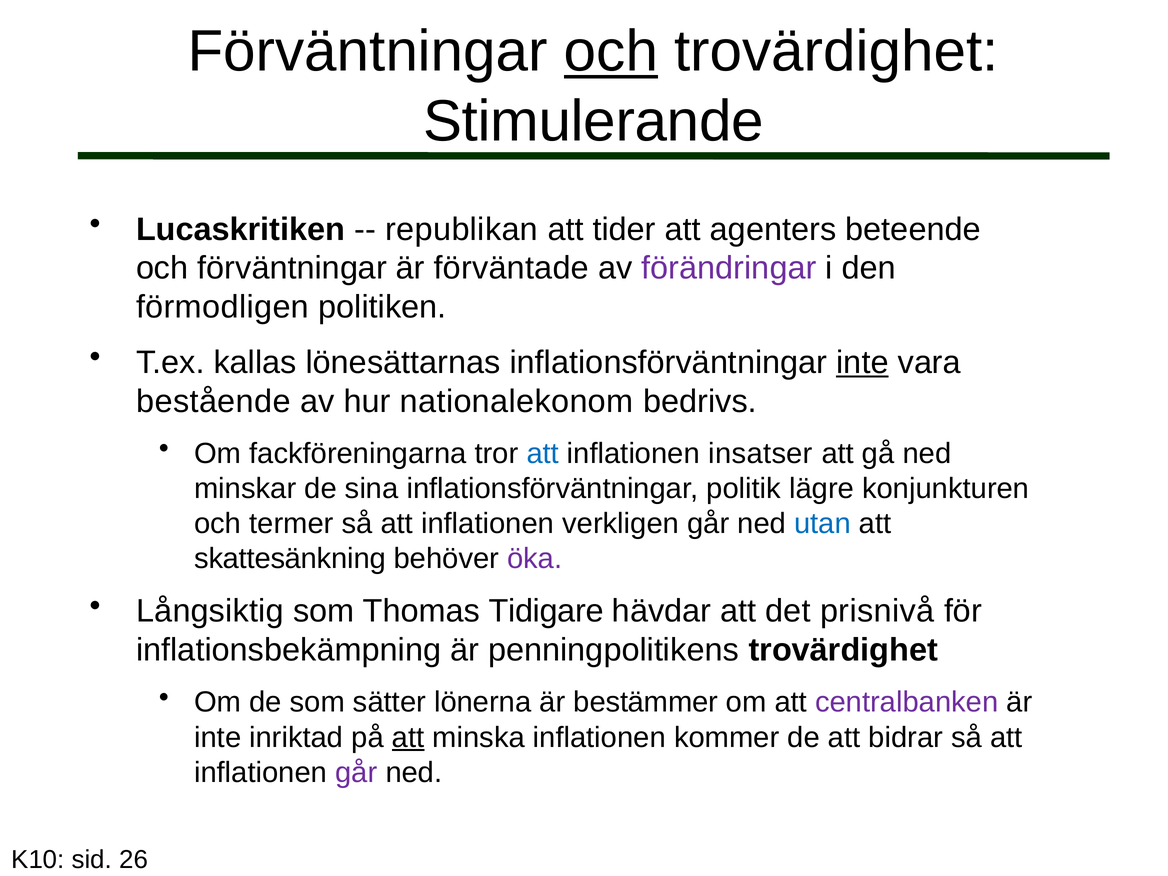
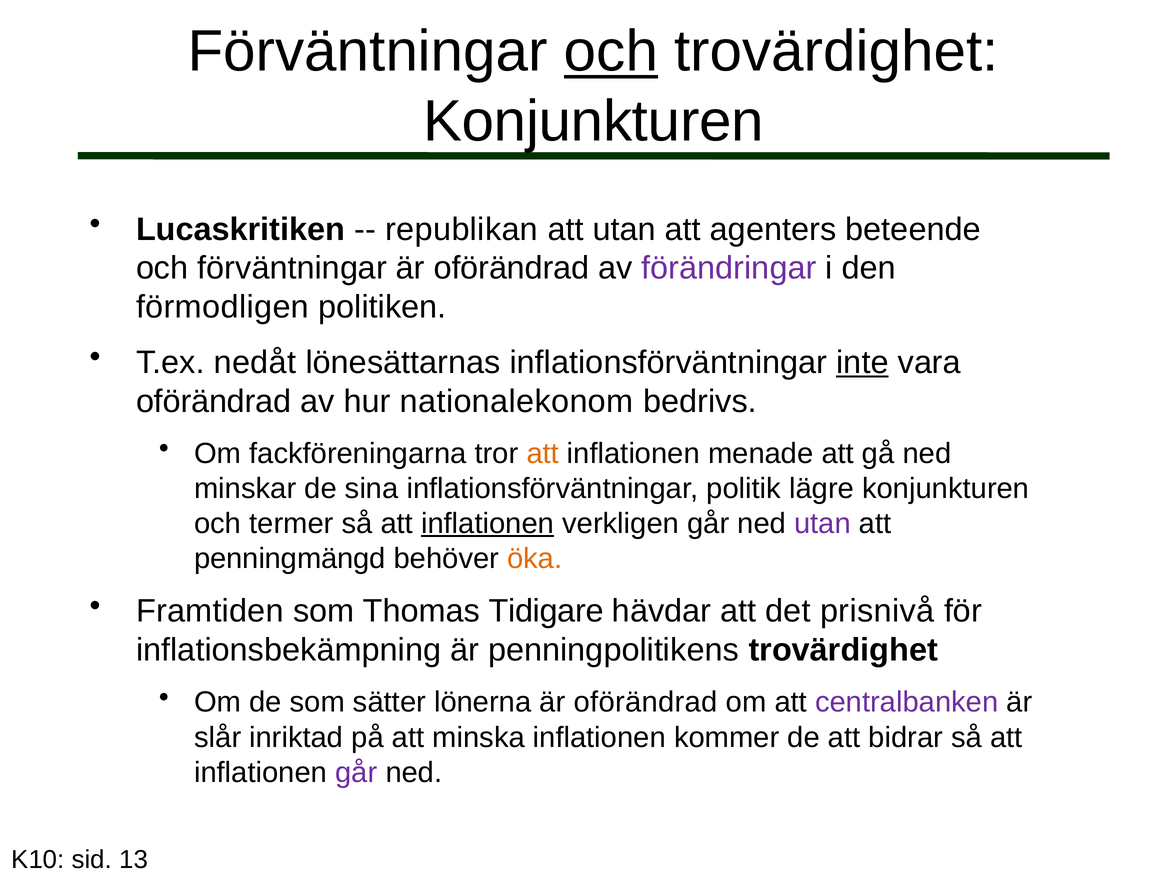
Stimulerande at (593, 122): Stimulerande -> Konjunkturen
att tider: tider -> utan
förväntningar är förväntade: förväntade -> oförändrad
kallas: kallas -> nedåt
bestående at (213, 401): bestående -> oförändrad
att at (543, 453) colour: blue -> orange
insatser: insatser -> menade
inflationen at (488, 524) underline: none -> present
utan at (823, 524) colour: blue -> purple
skattesänkning: skattesänkning -> penningmängd
öka colour: purple -> orange
Långsiktig: Långsiktig -> Framtiden
lönerna är bestämmer: bestämmer -> oförändrad
inte at (218, 737): inte -> slår
att at (408, 737) underline: present -> none
26: 26 -> 13
